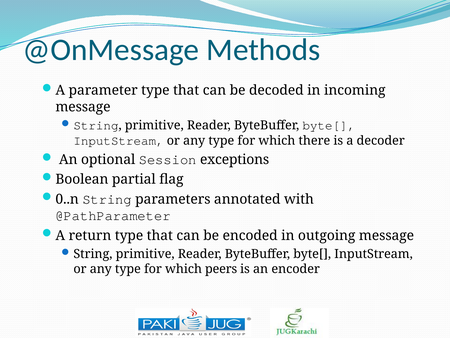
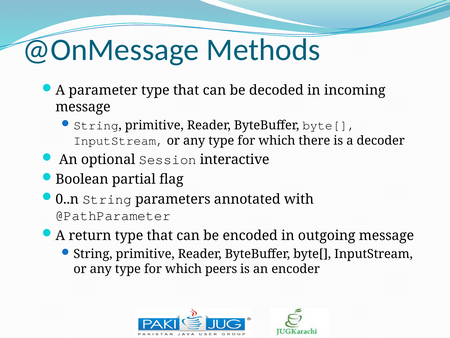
exceptions: exceptions -> interactive
